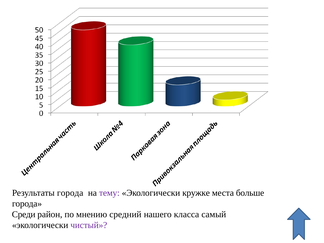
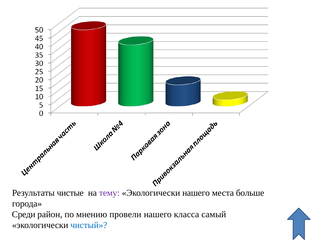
Результаты города: города -> чистые
Экологически кружке: кружке -> нашего
средний: средний -> провели
чистый colour: purple -> blue
